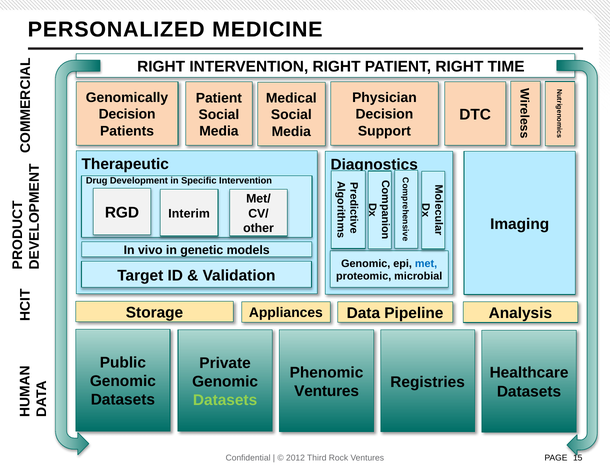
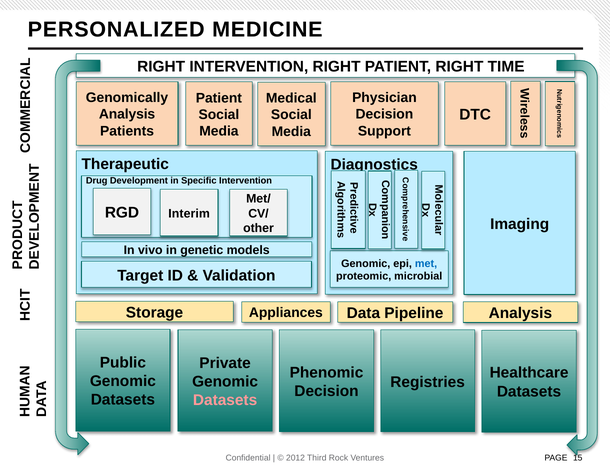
Decision at (127, 114): Decision -> Analysis
Ventures at (327, 391): Ventures -> Decision
Datasets at (225, 400) colour: light green -> pink
